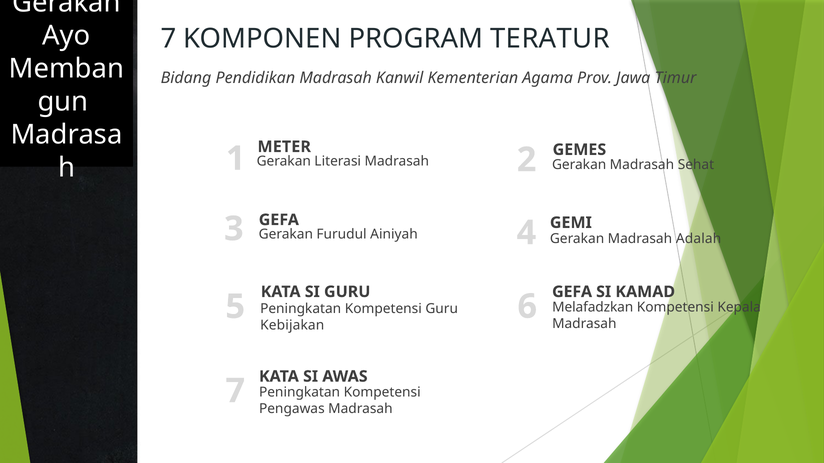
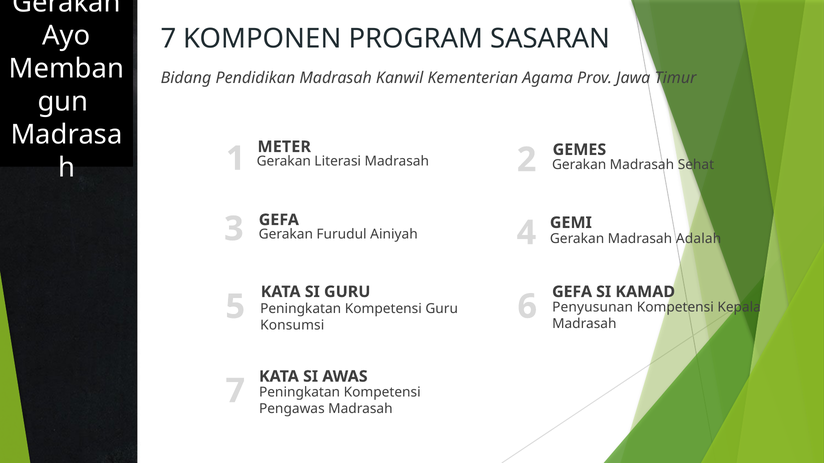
TERATUR: TERATUR -> SASARAN
Melafadzkan: Melafadzkan -> Penyusunan
Kebijakan: Kebijakan -> Konsumsi
